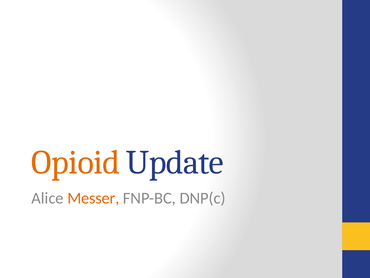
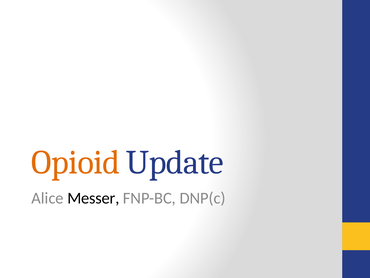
Messer colour: orange -> black
